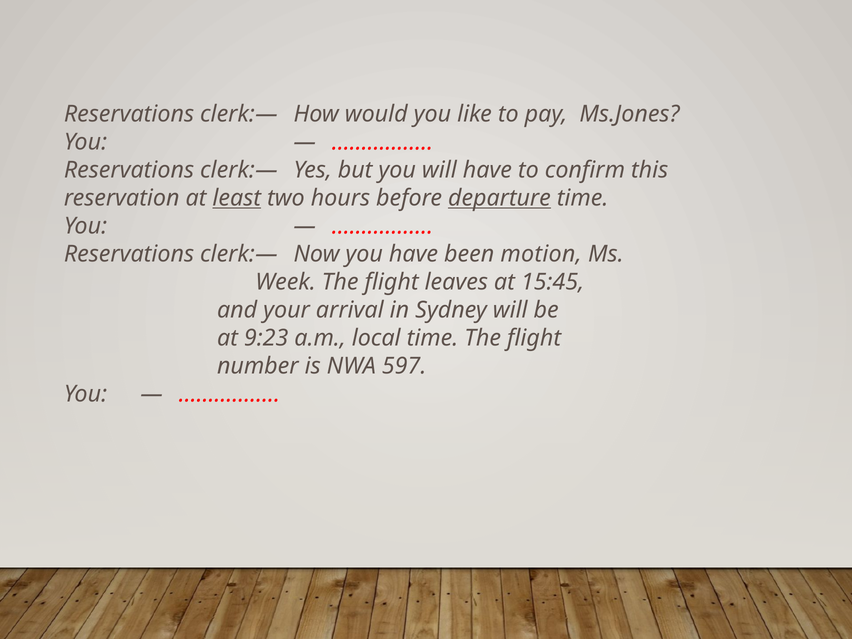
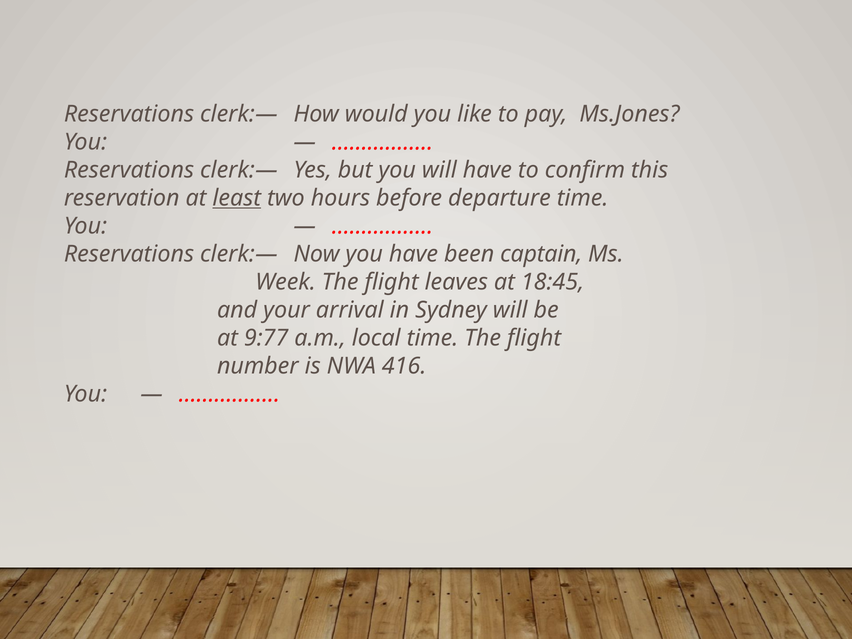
departure underline: present -> none
motion: motion -> captain
15:45: 15:45 -> 18:45
9:23: 9:23 -> 9:77
597: 597 -> 416
